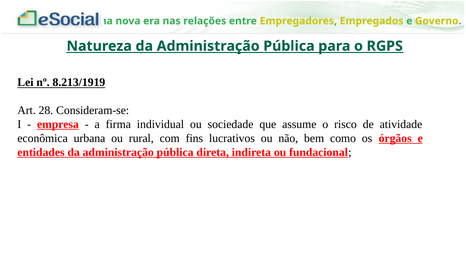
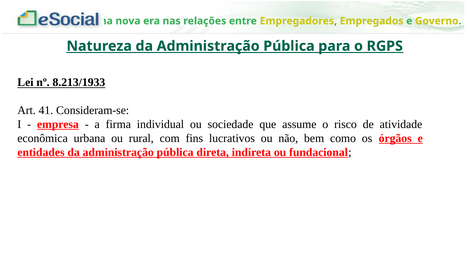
8.213/1919: 8.213/1919 -> 8.213/1933
28: 28 -> 41
